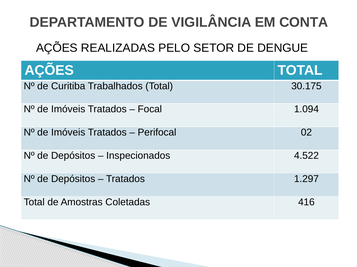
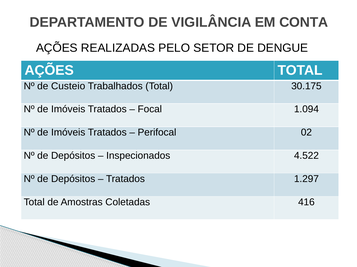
Curitiba: Curitiba -> Custeio
